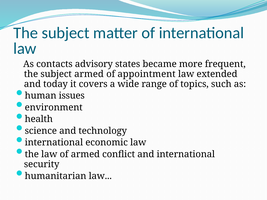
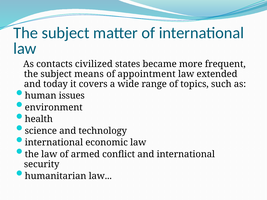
advisory: advisory -> civilized
subject armed: armed -> means
